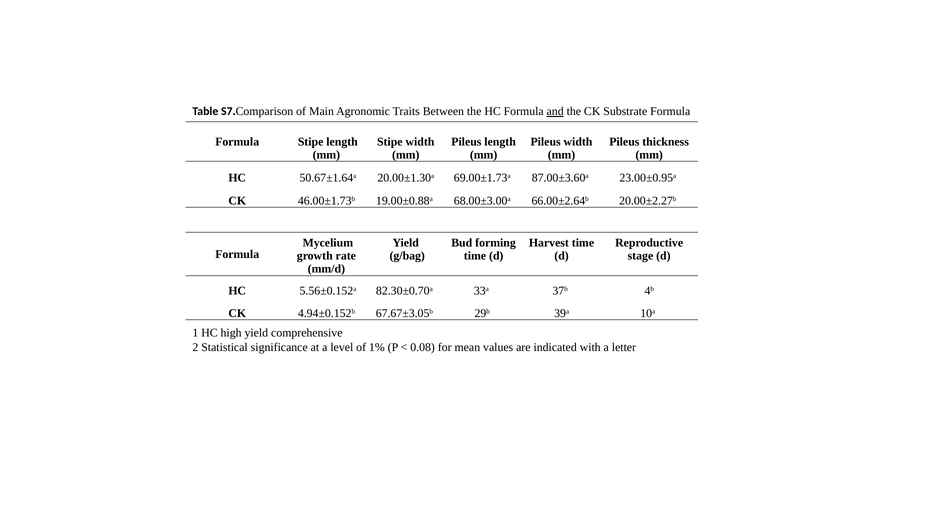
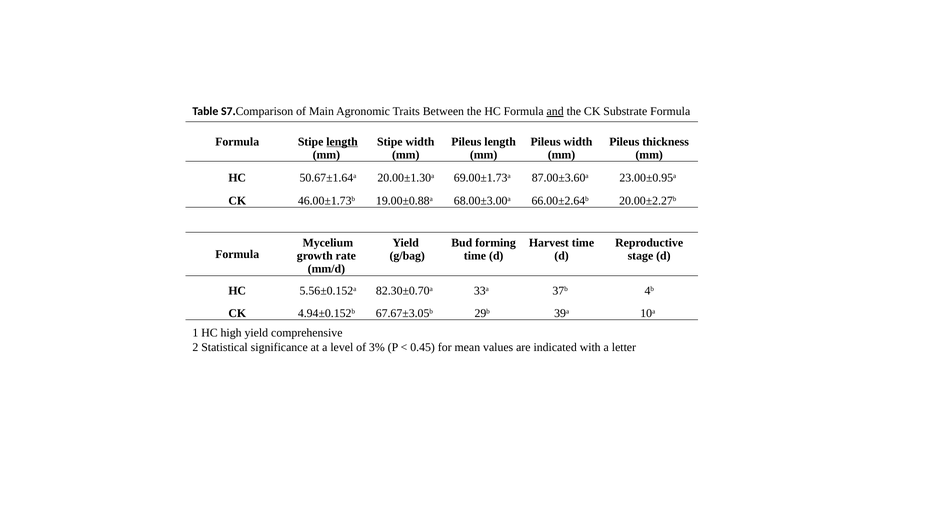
length at (342, 142) underline: none -> present
1%: 1% -> 3%
0.08: 0.08 -> 0.45
